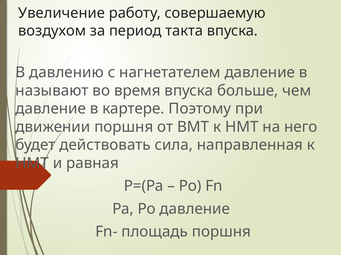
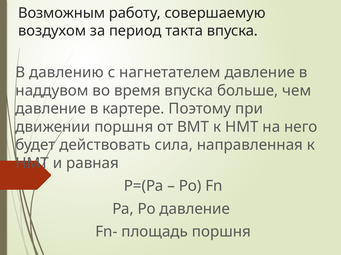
Увеличение: Увеличение -> Возможным
называют: называют -> наддувом
